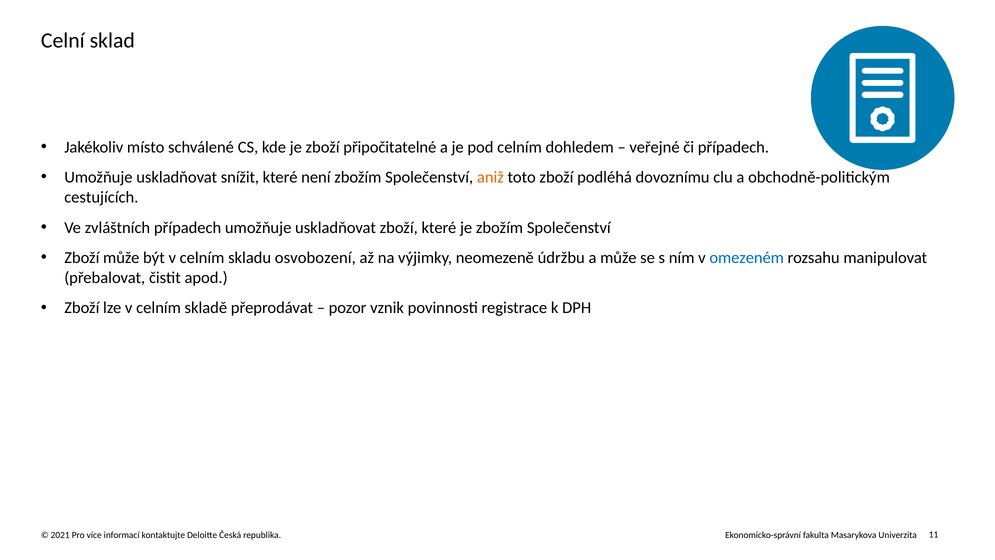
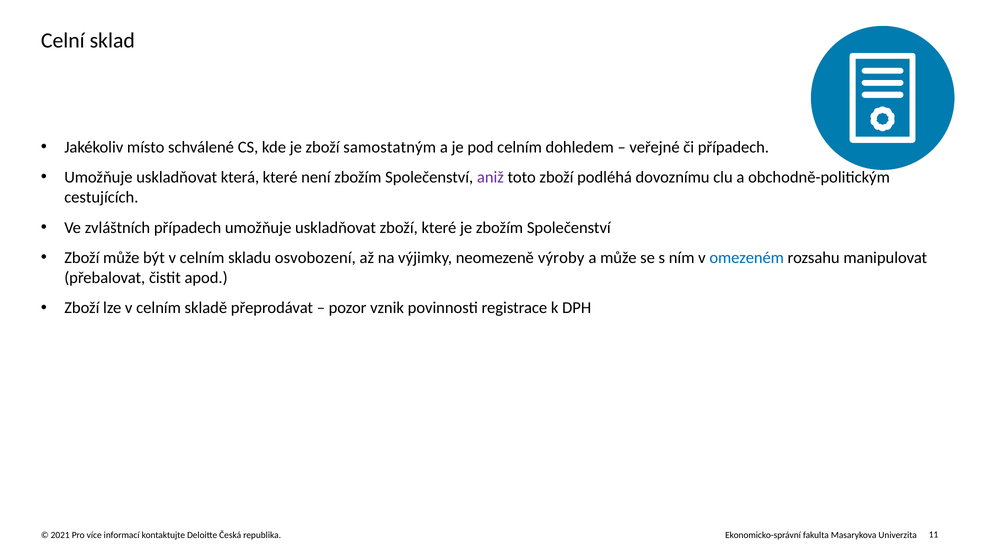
připočitatelné: připočitatelné -> samostatným
snížit: snížit -> která
aniž colour: orange -> purple
údržbu: údržbu -> výroby
